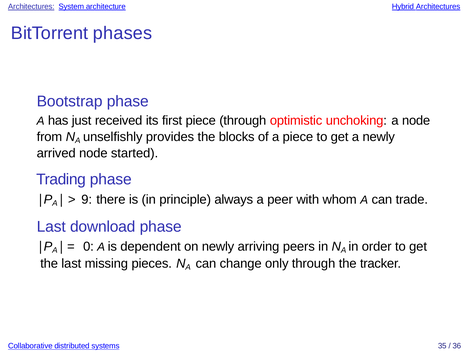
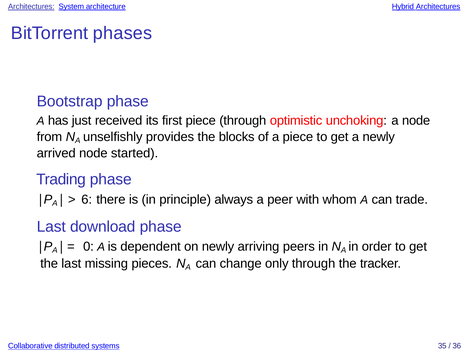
9: 9 -> 6
